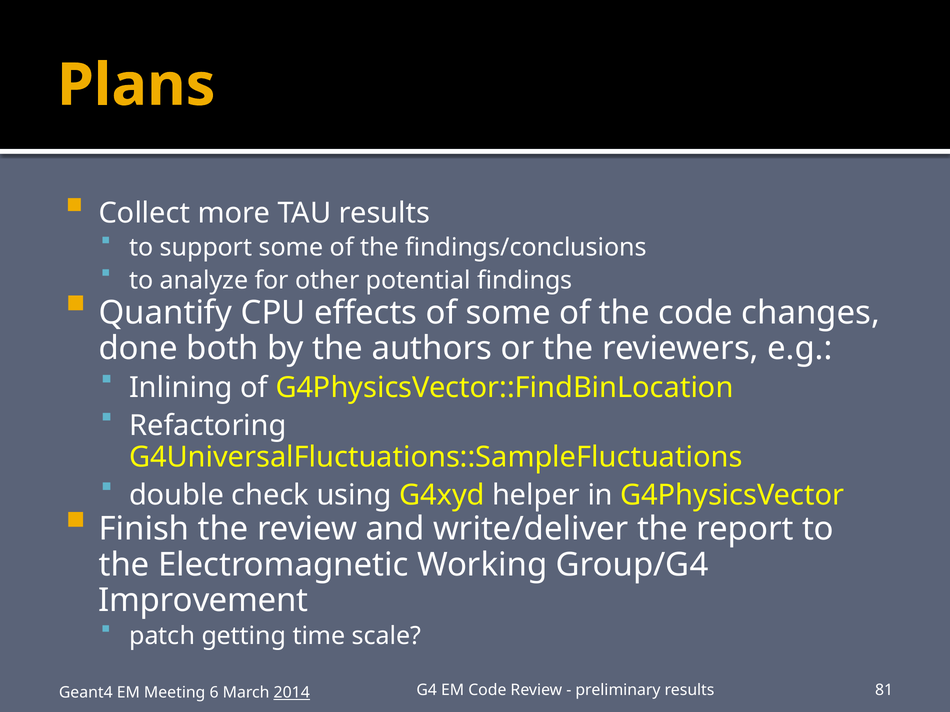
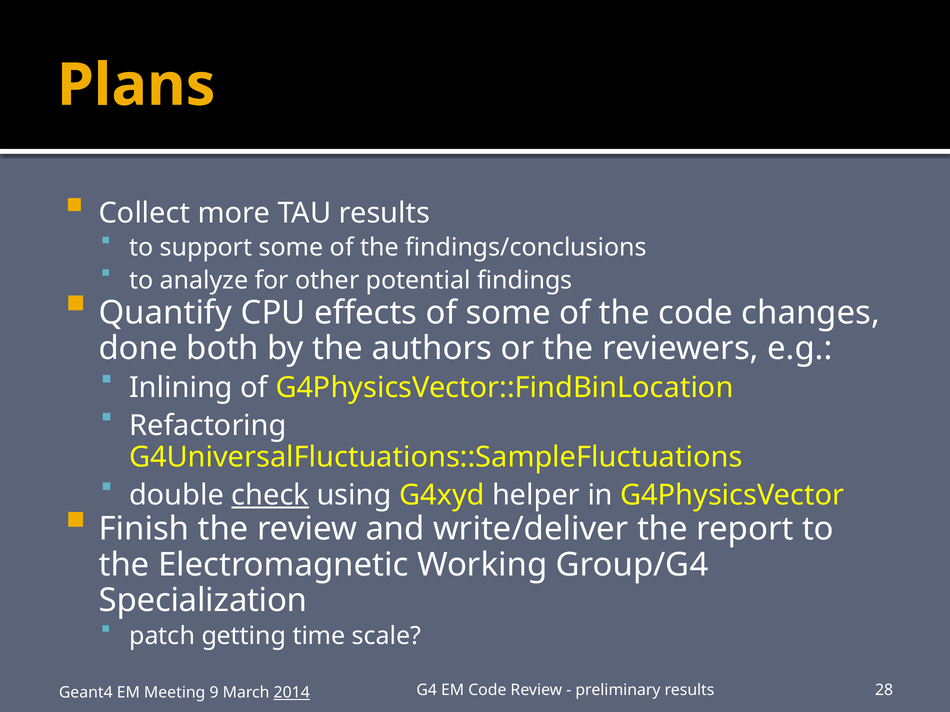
check underline: none -> present
Improvement: Improvement -> Specialization
81: 81 -> 28
6: 6 -> 9
